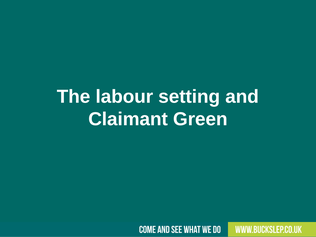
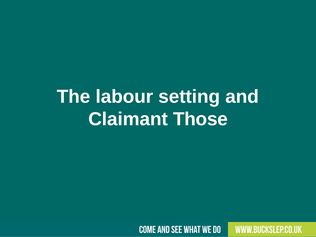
Green: Green -> Those
